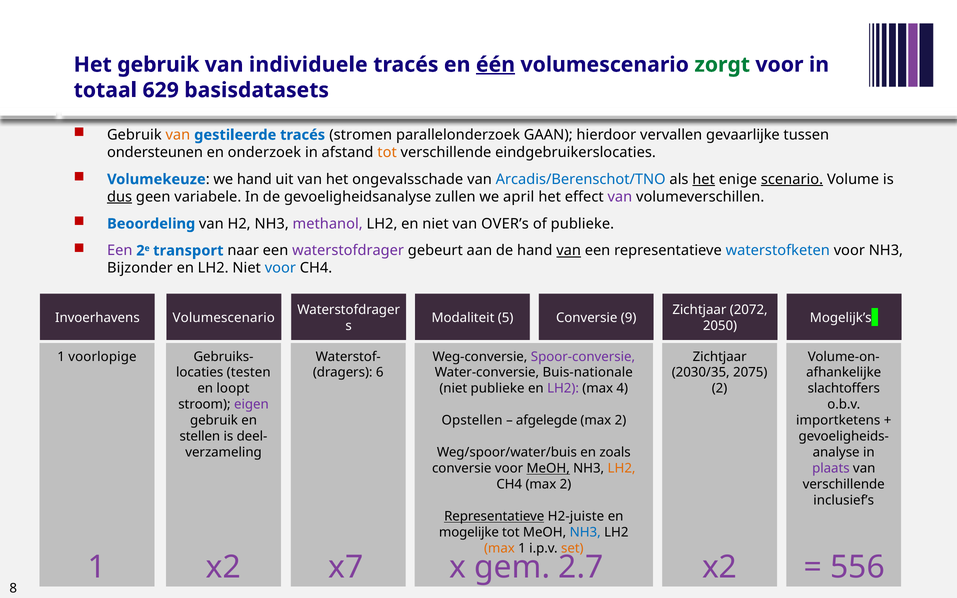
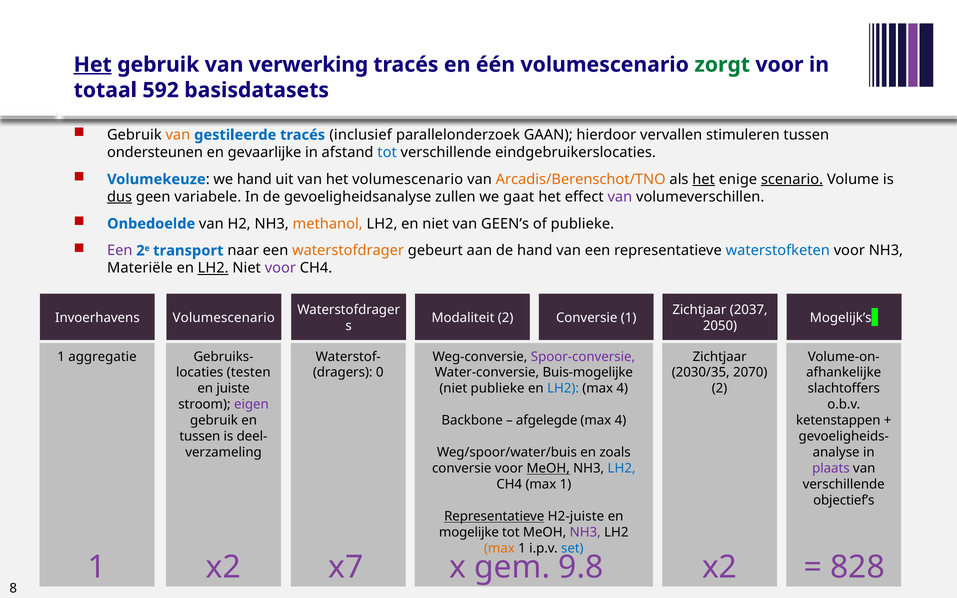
Het at (93, 65) underline: none -> present
individuele: individuele -> verwerking
één underline: present -> none
629: 629 -> 592
stromen: stromen -> inclusief
gevaarlijke: gevaarlijke -> stimuleren
onderzoek: onderzoek -> gevaarlijke
tot at (387, 153) colour: orange -> blue
het ongevalsschade: ongevalsschade -> volumescenario
Arcadis/Berenschot/TNO colour: blue -> orange
april: april -> gaat
Beoordeling: Beoordeling -> Onbedoelde
methanol colour: purple -> orange
OVER’s: OVER’s -> GEEN’s
waterstofdrager at (348, 251) colour: purple -> orange
van at (569, 251) underline: present -> none
Bijzonder: Bijzonder -> Materiële
LH2 at (213, 268) underline: none -> present
voor at (280, 268) colour: blue -> purple
2072: 2072 -> 2037
Modaliteit 5: 5 -> 2
Conversie 9: 9 -> 1
voorlopige: voorlopige -> aggregatie
6: 6 -> 0
Buis-nationale: Buis-nationale -> Buis-mogelijke
2075: 2075 -> 2070
loopt: loopt -> juiste
LH2 at (563, 389) colour: purple -> blue
Opstellen: Opstellen -> Backbone
2 at (620, 421): 2 -> 4
importketens: importketens -> ketenstappen
stellen at (200, 437): stellen -> tussen
LH2 at (622, 469) colour: orange -> blue
CH4 max 2: 2 -> 1
inclusief’s: inclusief’s -> objectief’s
NH3 at (585, 532) colour: blue -> purple
set colour: orange -> blue
2.7: 2.7 -> 9.8
556: 556 -> 828
